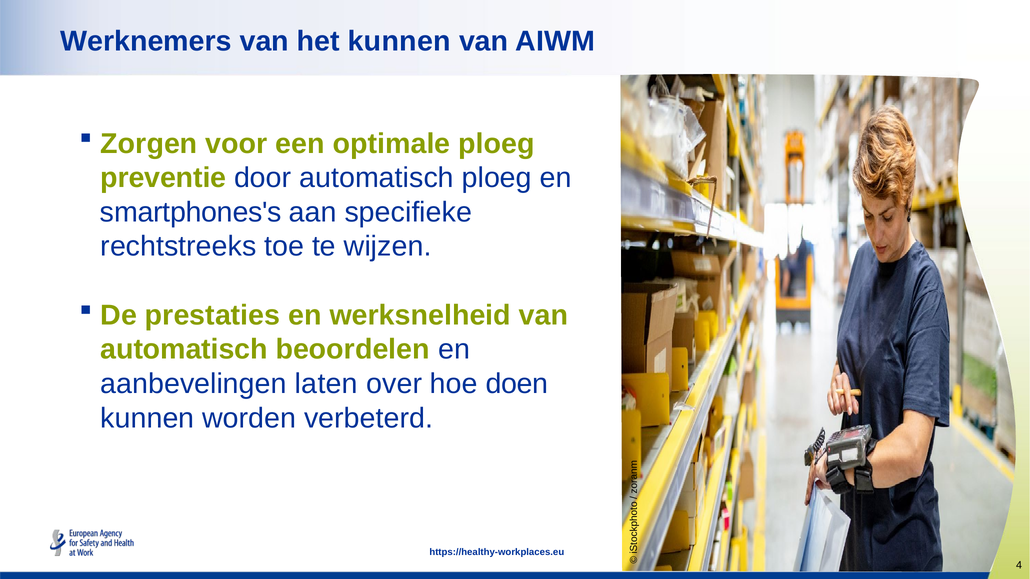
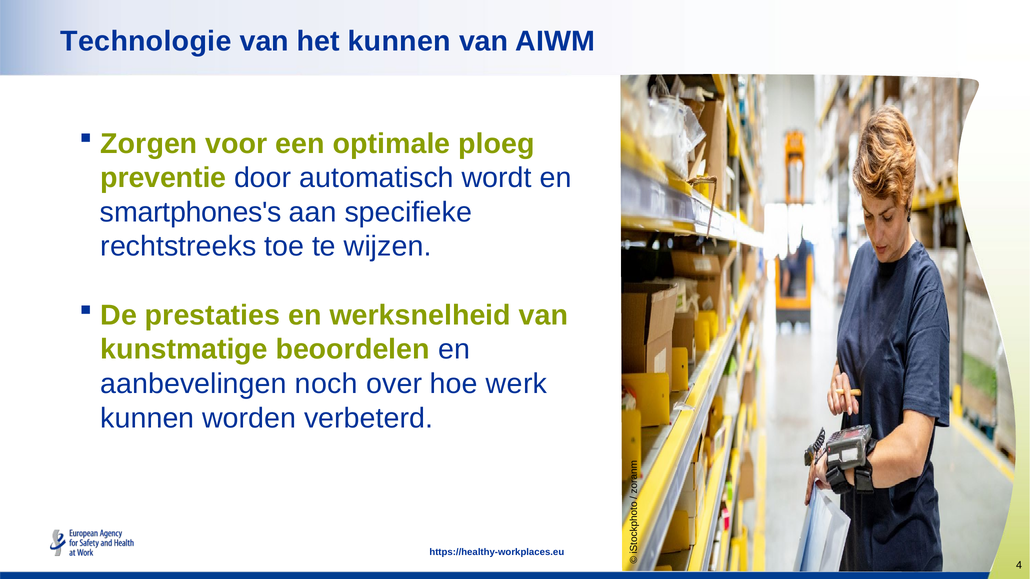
Werknemers: Werknemers -> Technologie
automatisch ploeg: ploeg -> wordt
automatisch at (184, 350): automatisch -> kunstmatige
laten: laten -> noch
doen: doen -> werk
